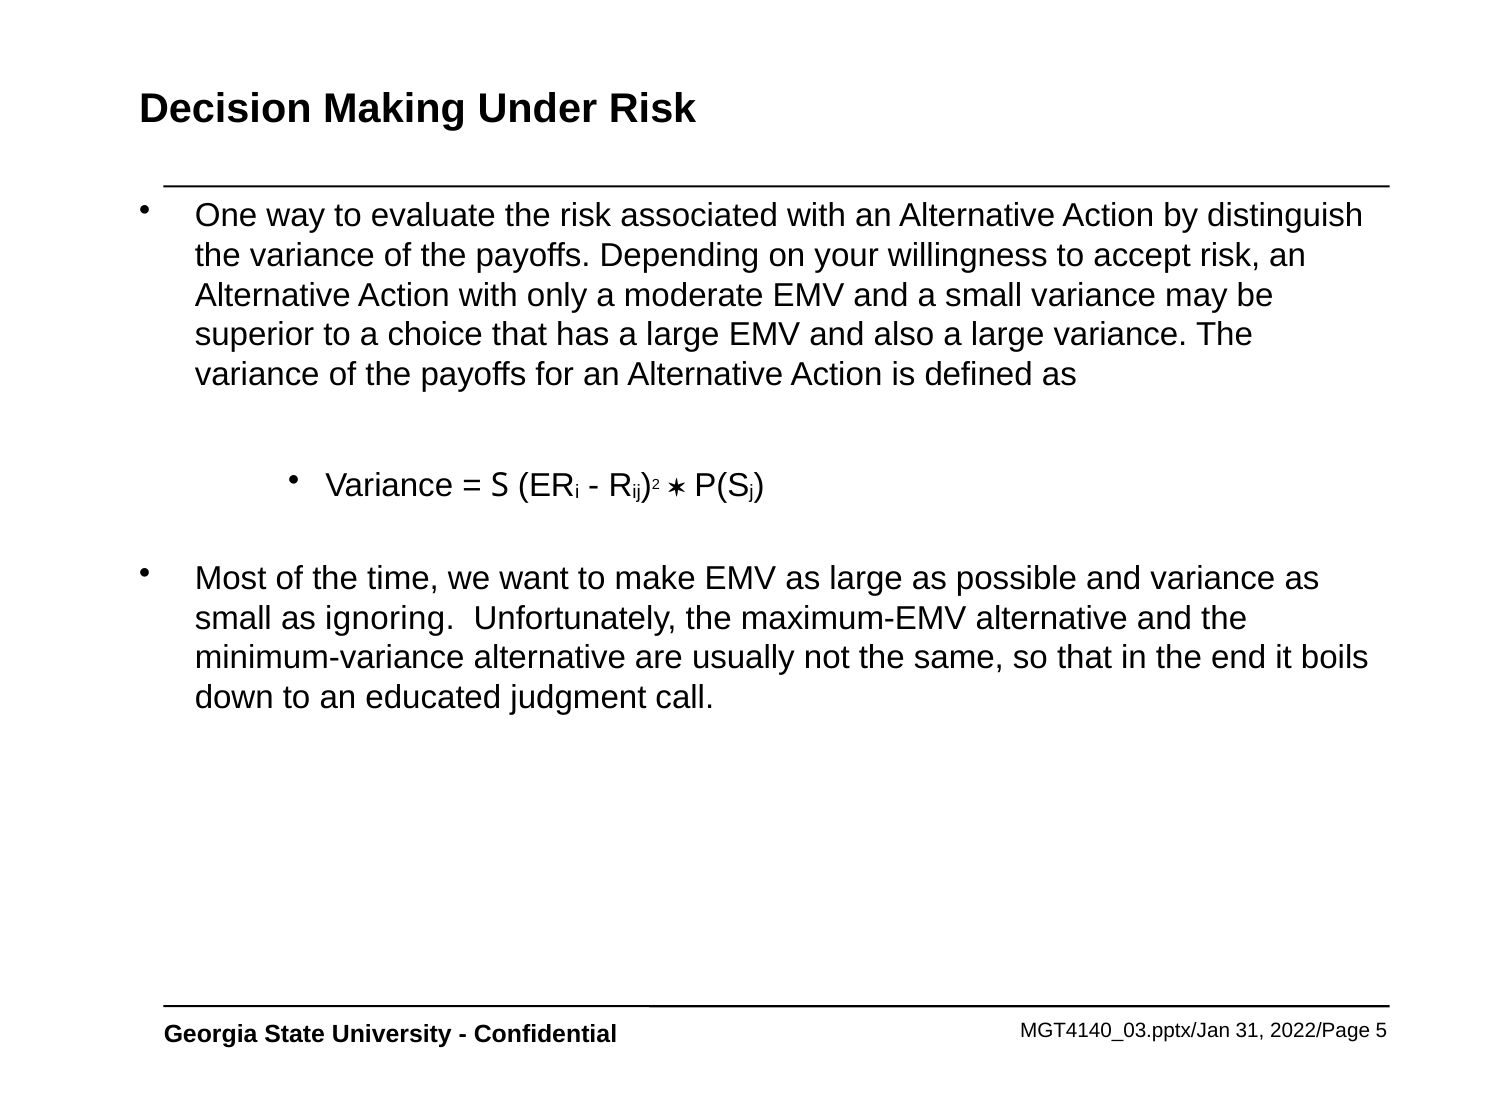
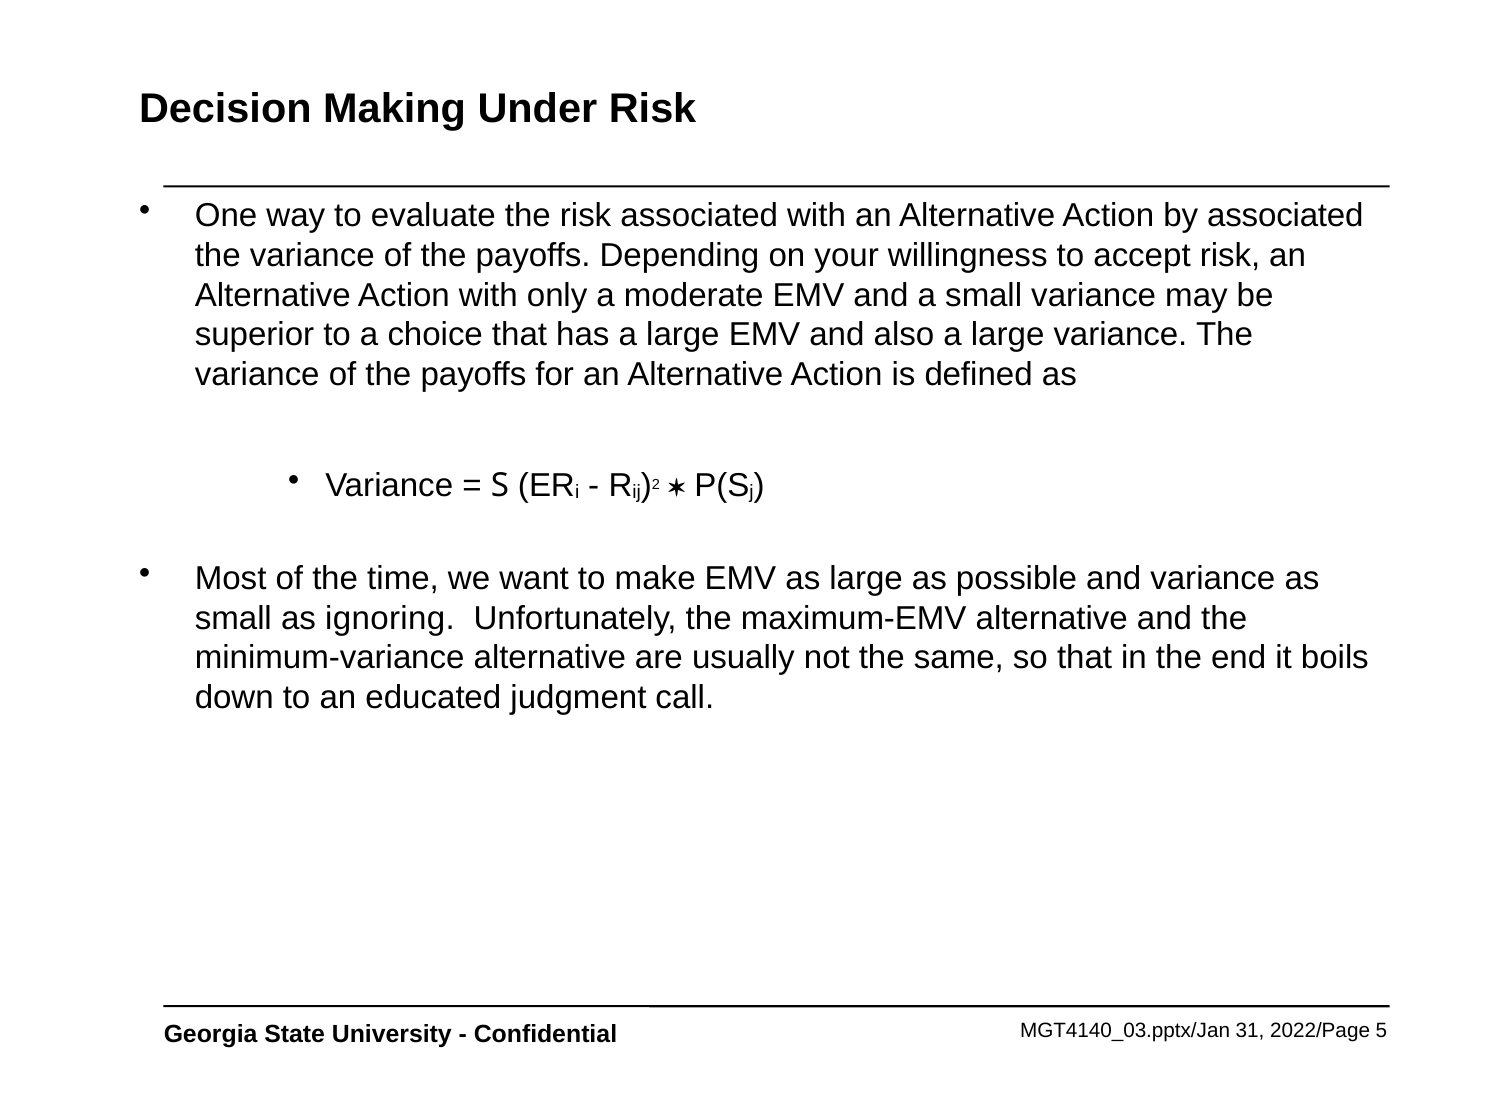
by distinguish: distinguish -> associated
